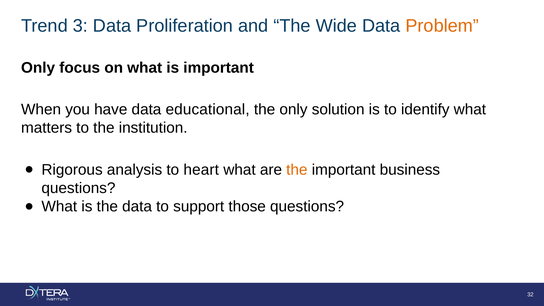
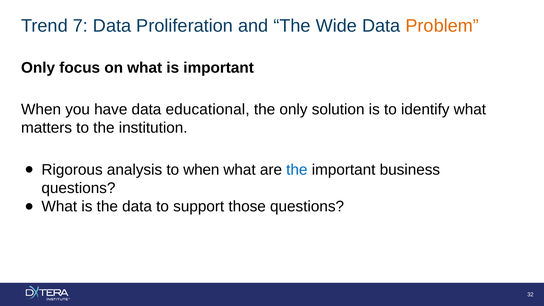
3: 3 -> 7
to heart: heart -> when
the at (297, 170) colour: orange -> blue
